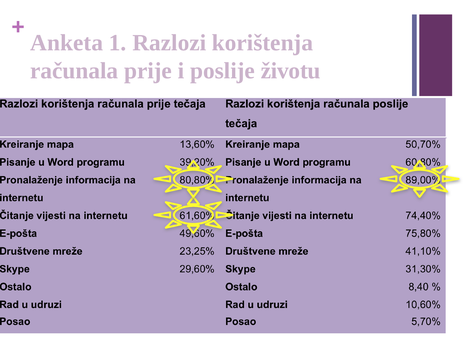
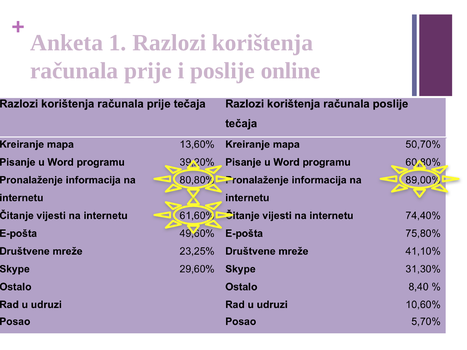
životu: životu -> online
